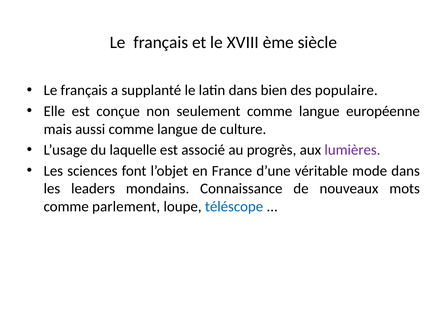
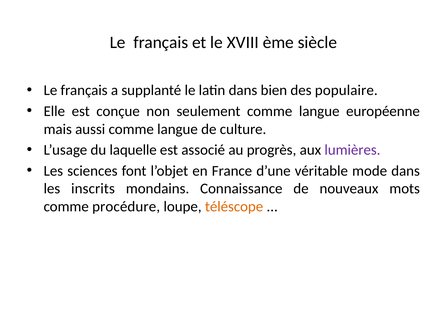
leaders: leaders -> inscrits
parlement: parlement -> procédure
téléscope colour: blue -> orange
